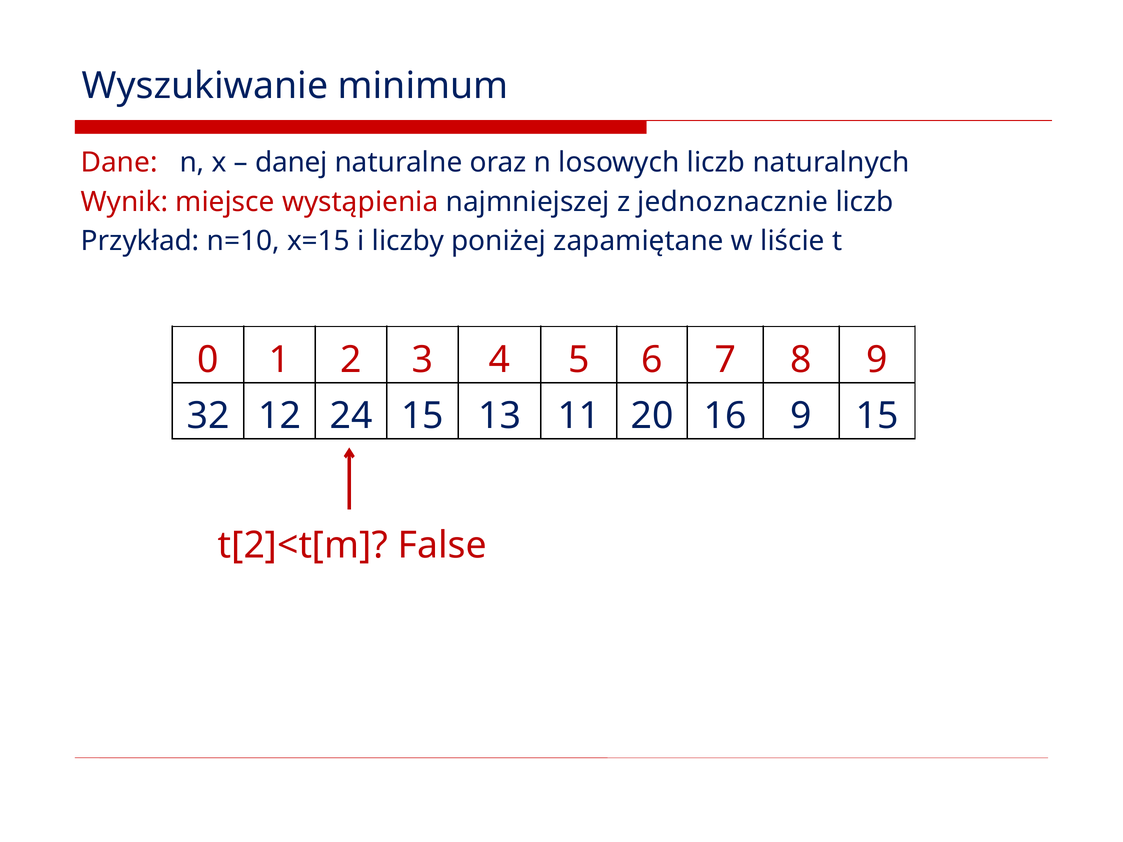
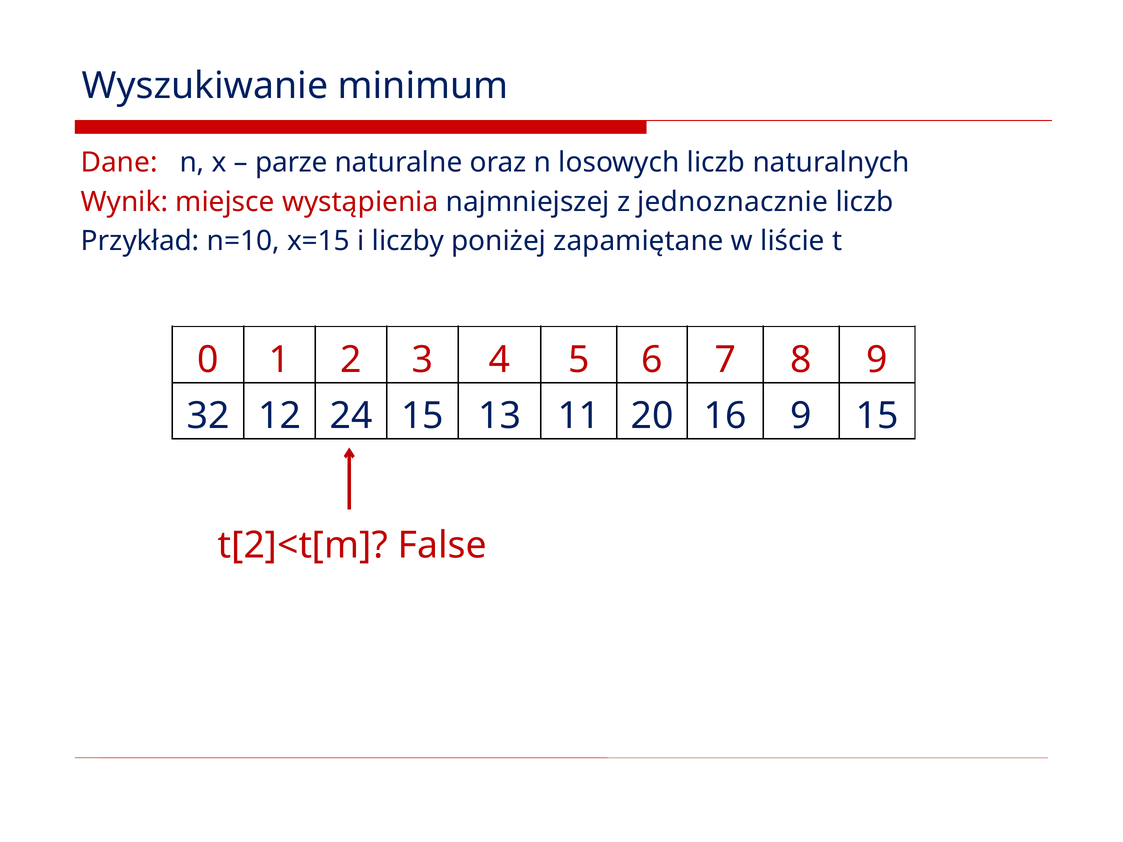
danej: danej -> parze
